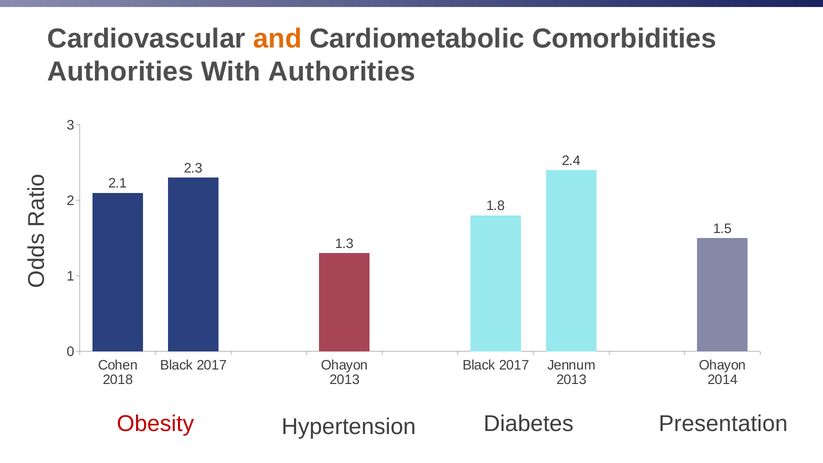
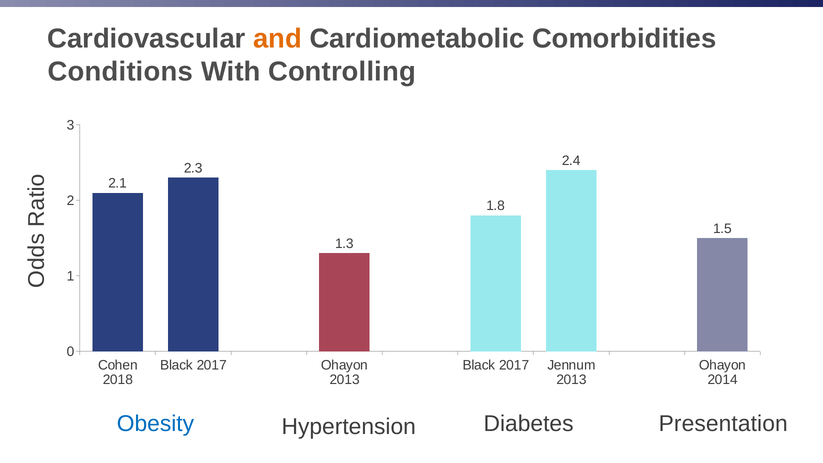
Authorities at (120, 72): Authorities -> Conditions
With Authorities: Authorities -> Controlling
Obesity colour: red -> blue
